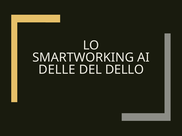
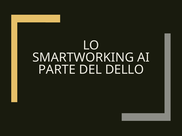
DELLE: DELLE -> PARTE
